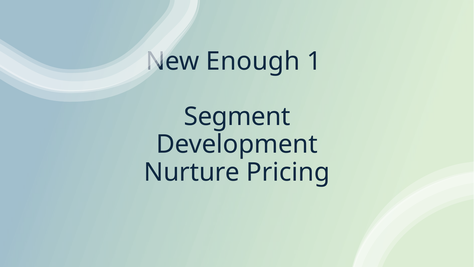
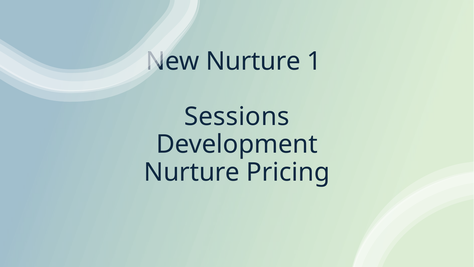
Enough at (253, 61): Enough -> Nurture
Segment: Segment -> Sessions
